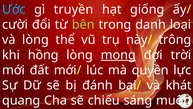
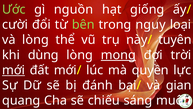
Ước colour: light blue -> light green
truyền: truyền -> nguồn
danh: danh -> nguy
trông: trông -> tuyên
hồng: hồng -> dùng
mới underline: none -> present
khát: khát -> gian
